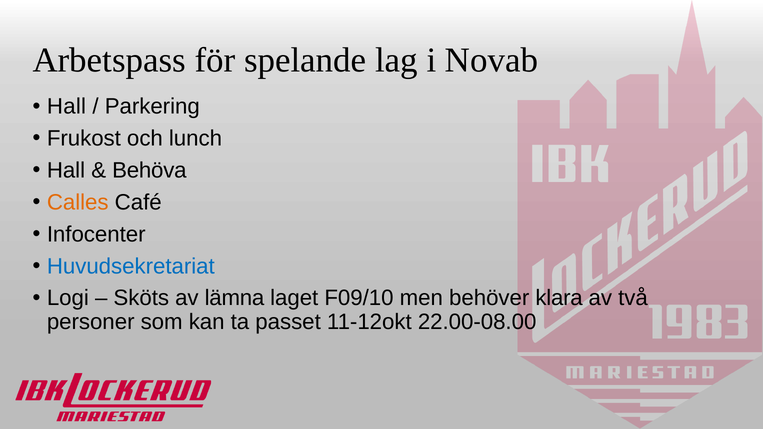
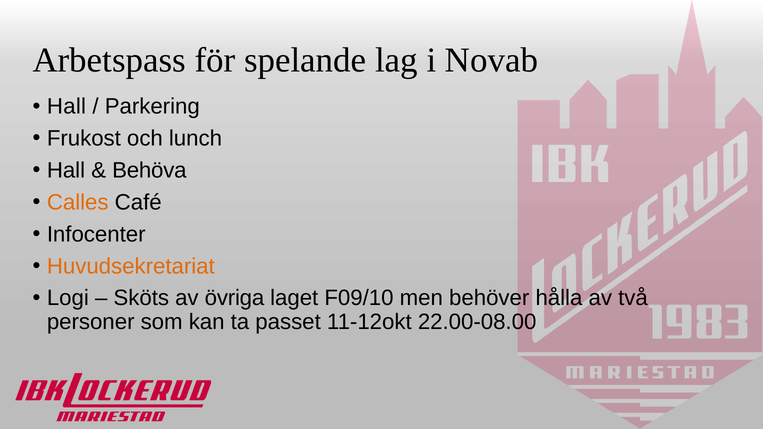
Huvudsekretariat colour: blue -> orange
lämna: lämna -> övriga
klara: klara -> hålla
